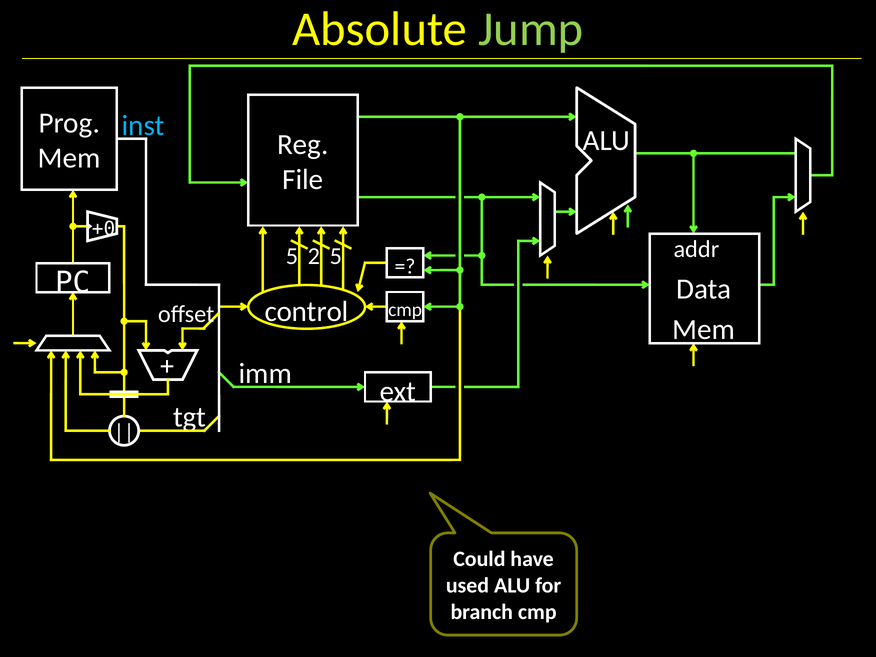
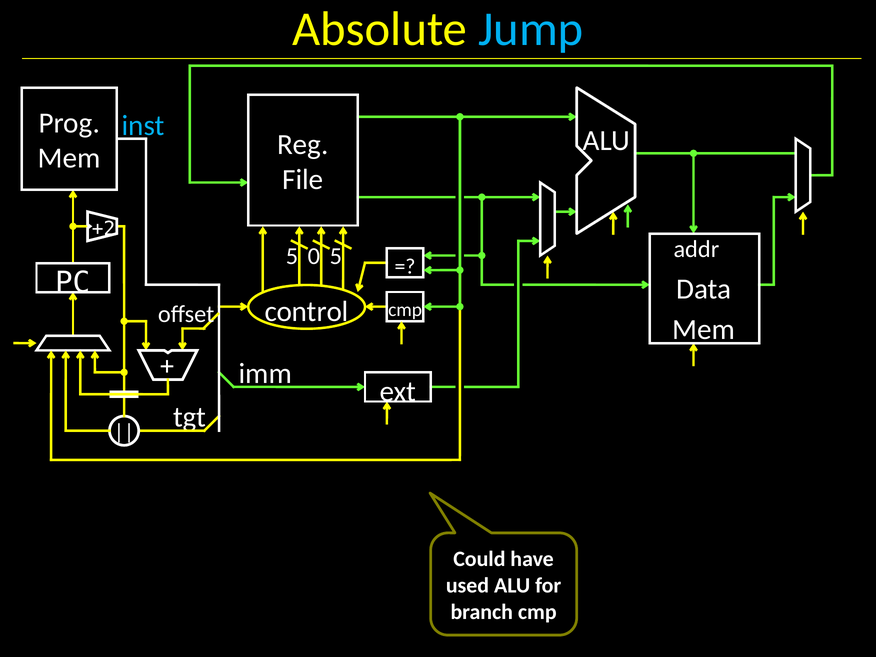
Jump colour: light green -> light blue
+0: +0 -> +2
2: 2 -> 0
